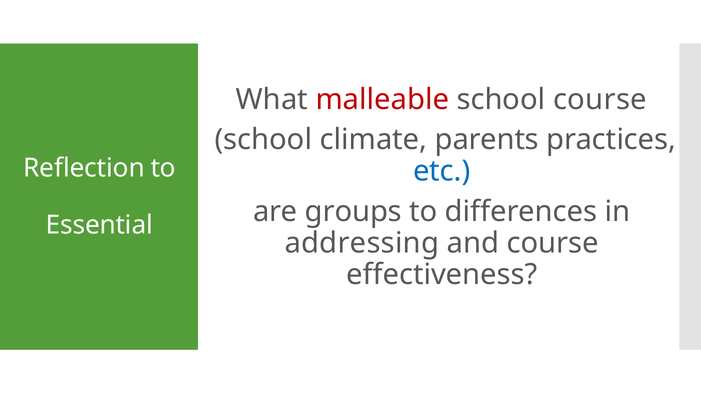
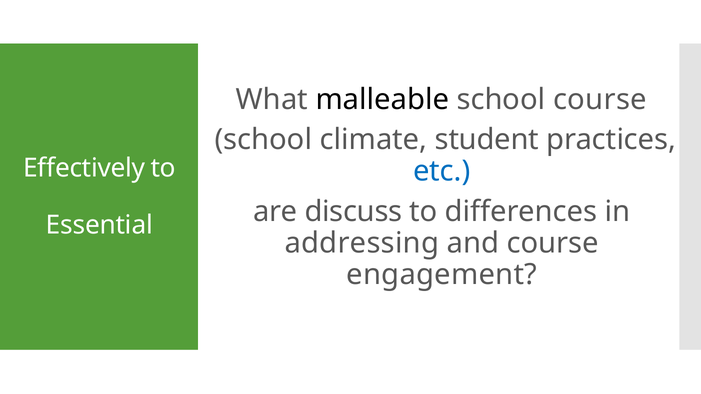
malleable colour: red -> black
parents: parents -> student
Reflection: Reflection -> Effectively
groups: groups -> discuss
effectiveness: effectiveness -> engagement
